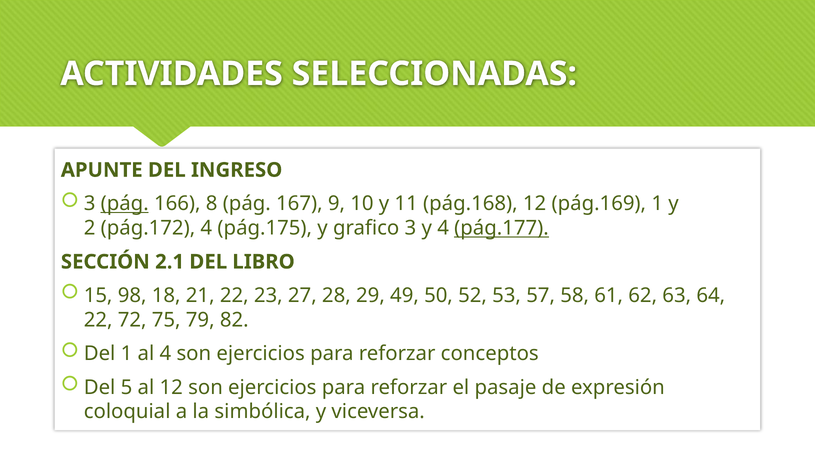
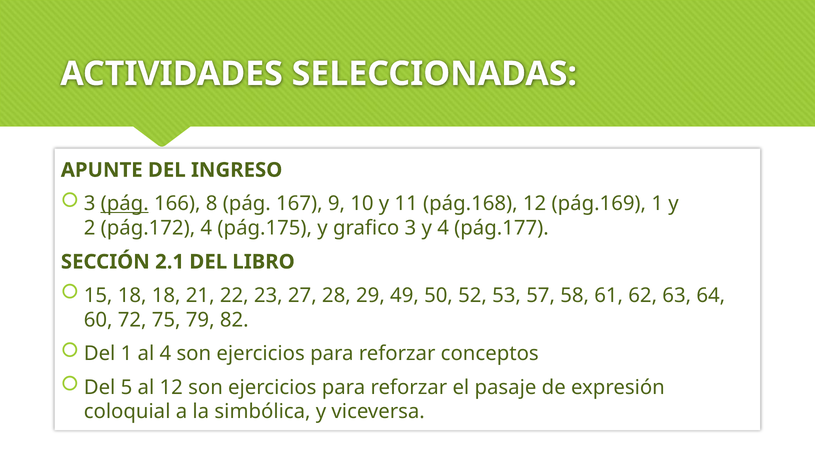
pág.177 underline: present -> none
15 98: 98 -> 18
22 at (98, 320): 22 -> 60
